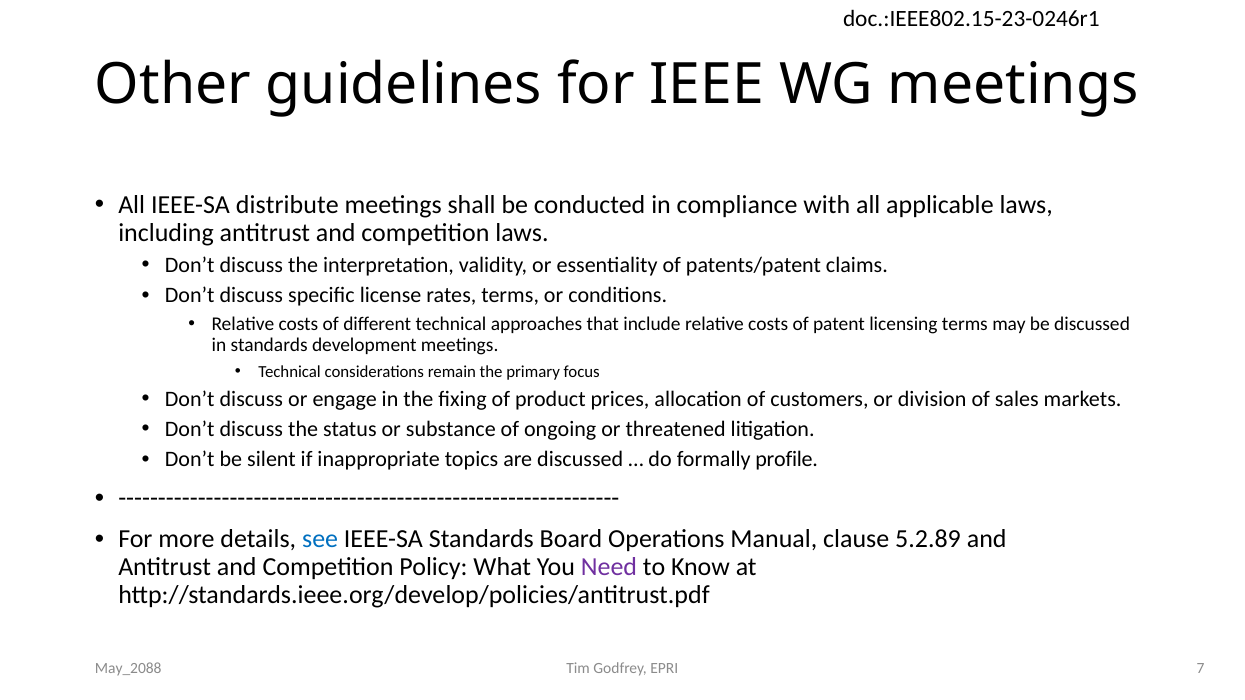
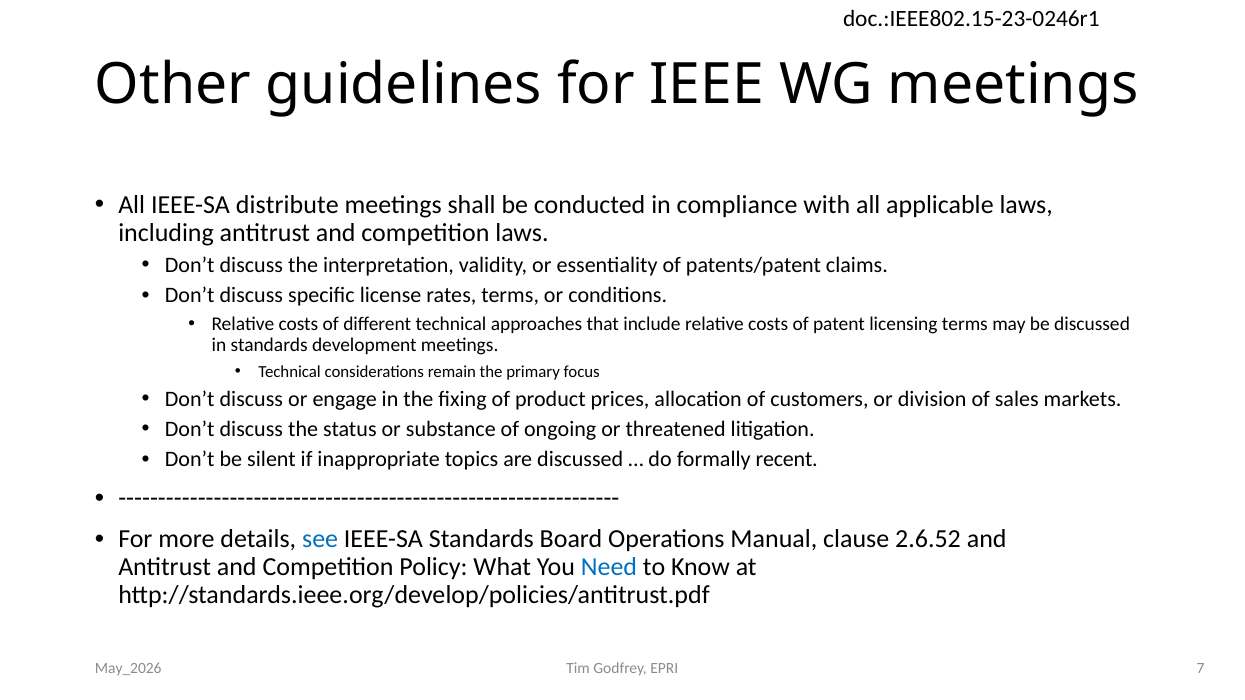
profile: profile -> recent
5.2.89: 5.2.89 -> 2.6.52
Need colour: purple -> blue
May_2088: May_2088 -> May_2026
